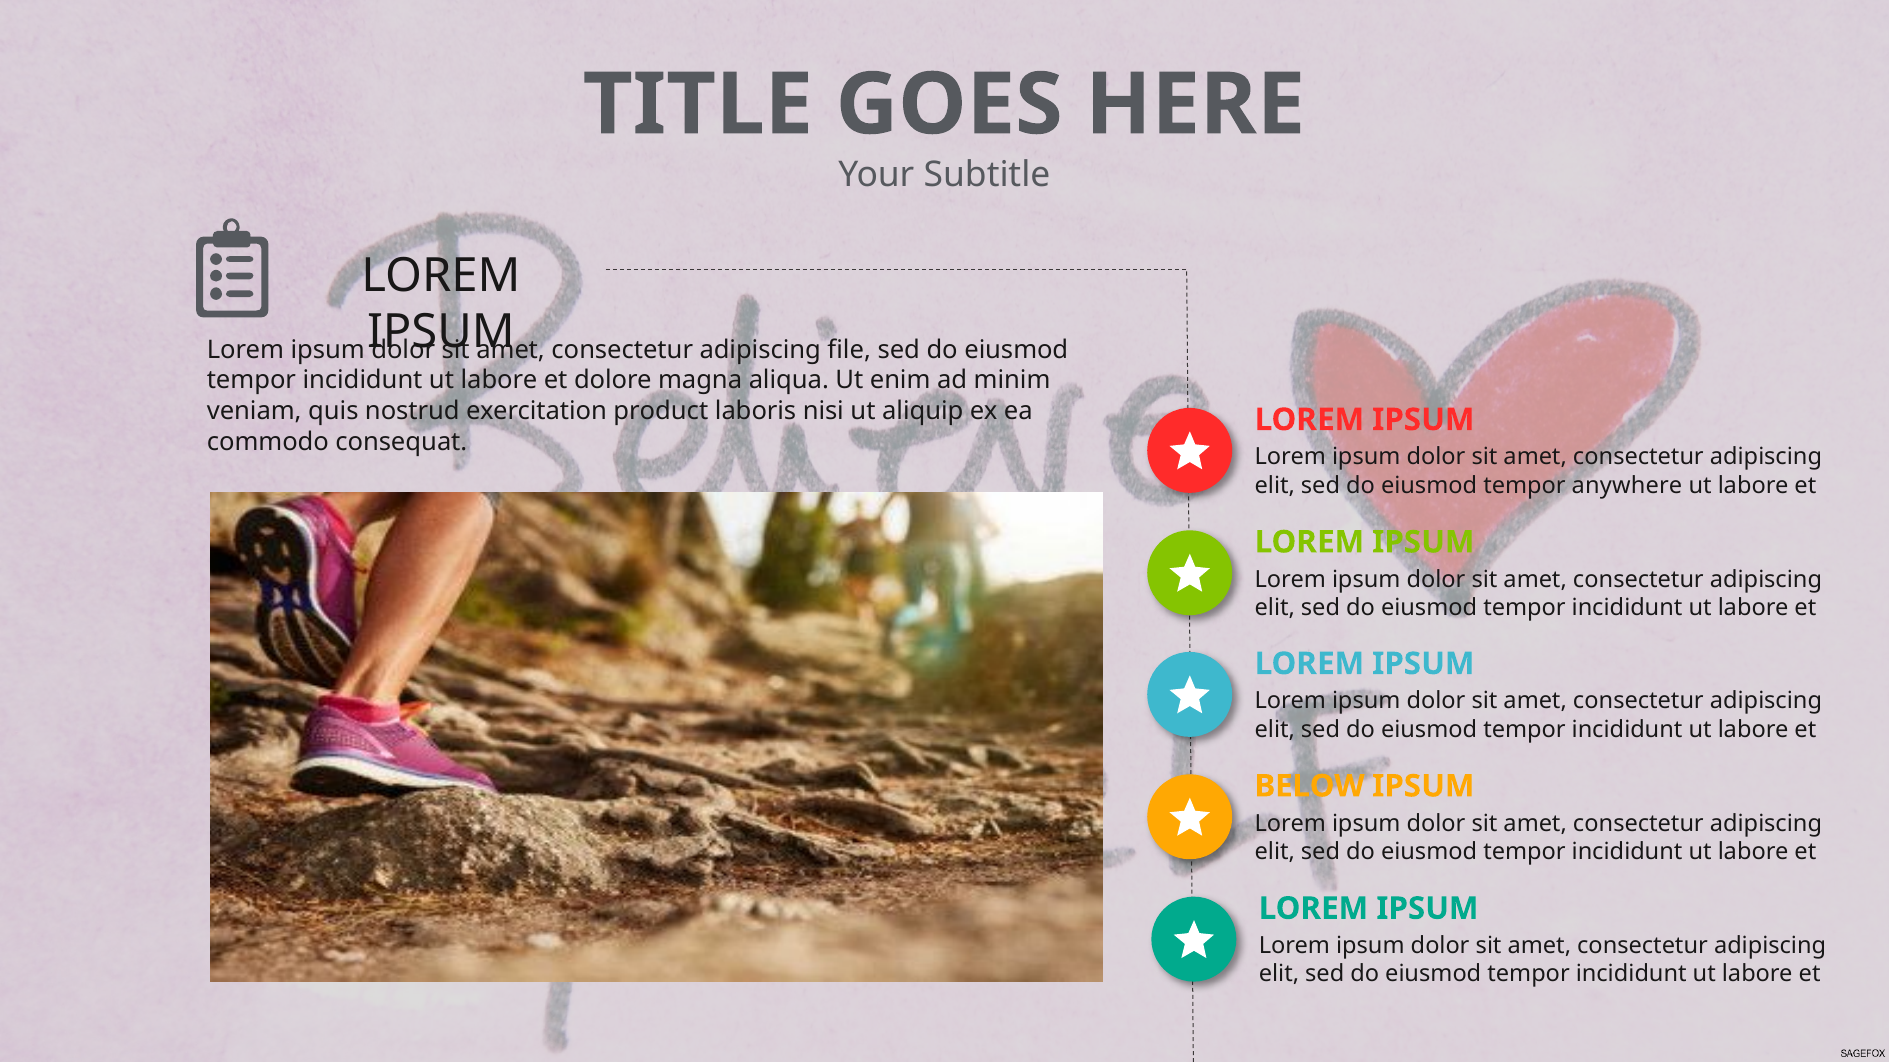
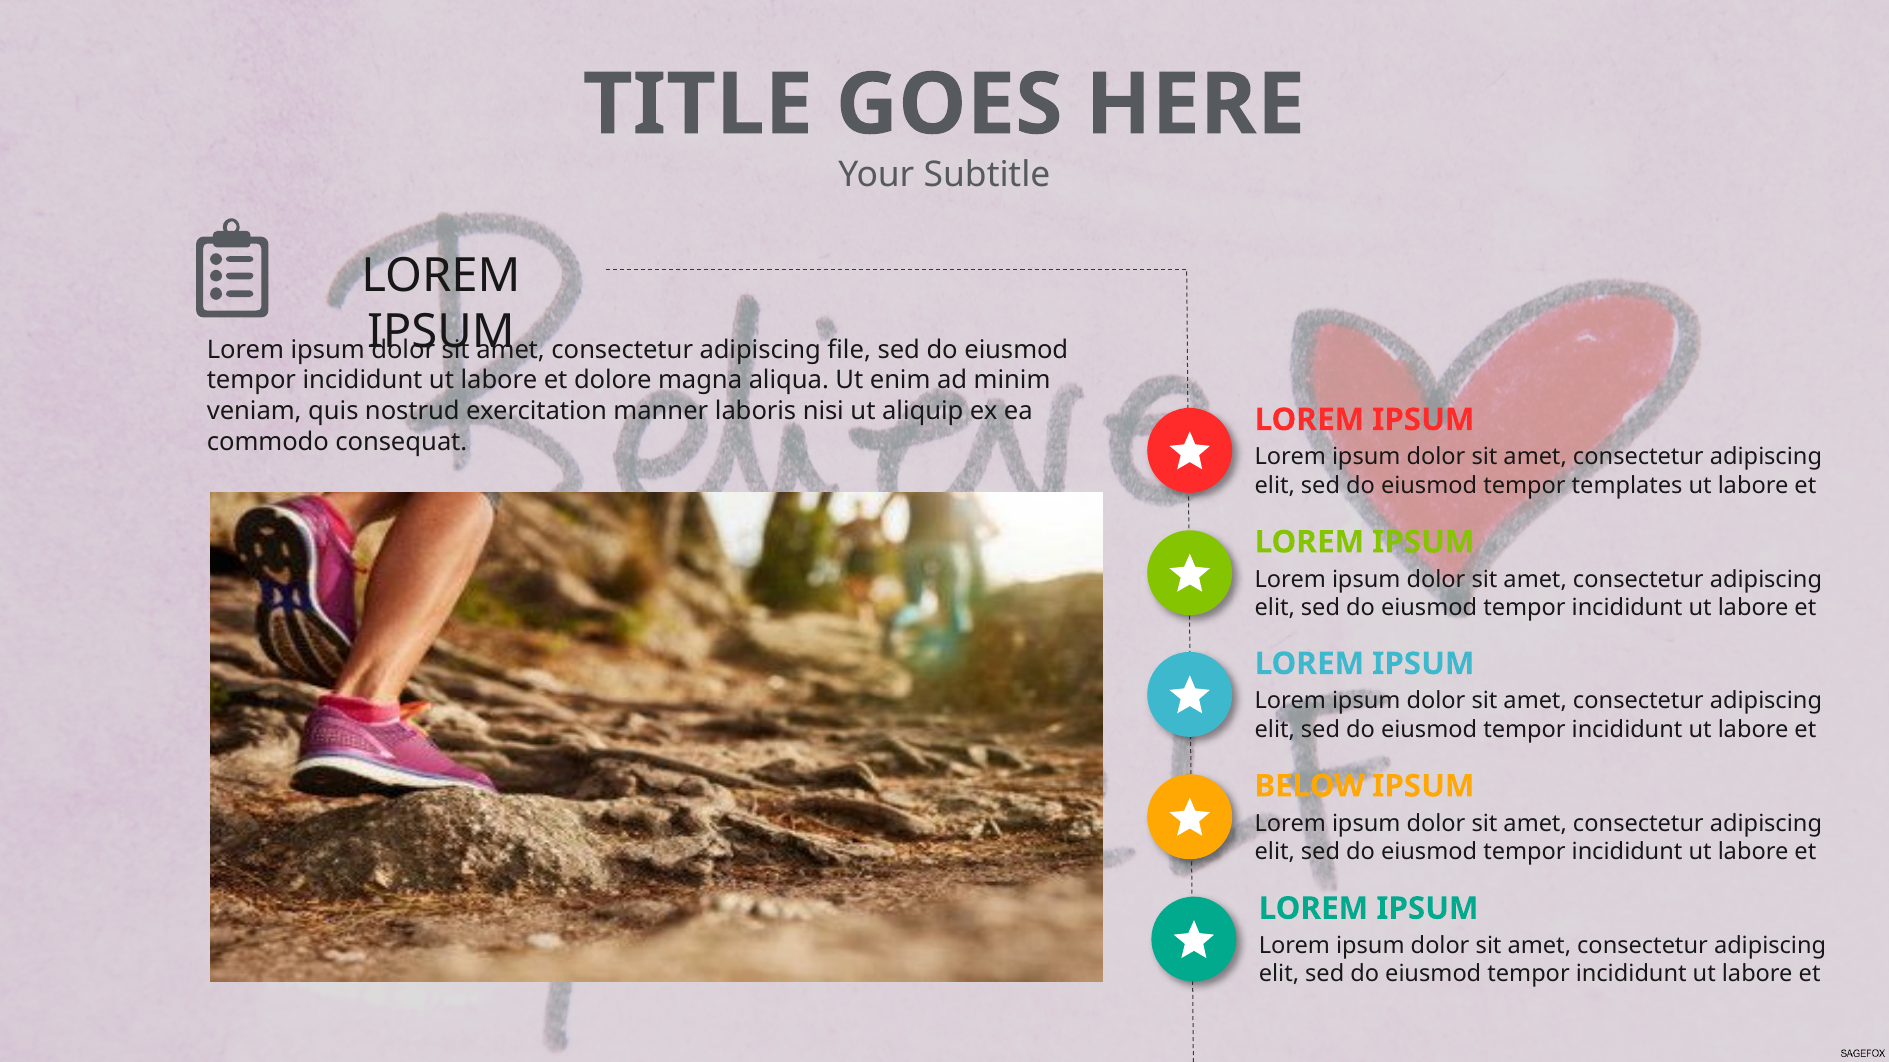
product: product -> manner
anywhere: anywhere -> templates
